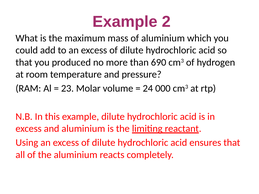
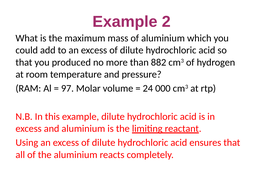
690: 690 -> 882
23: 23 -> 97
